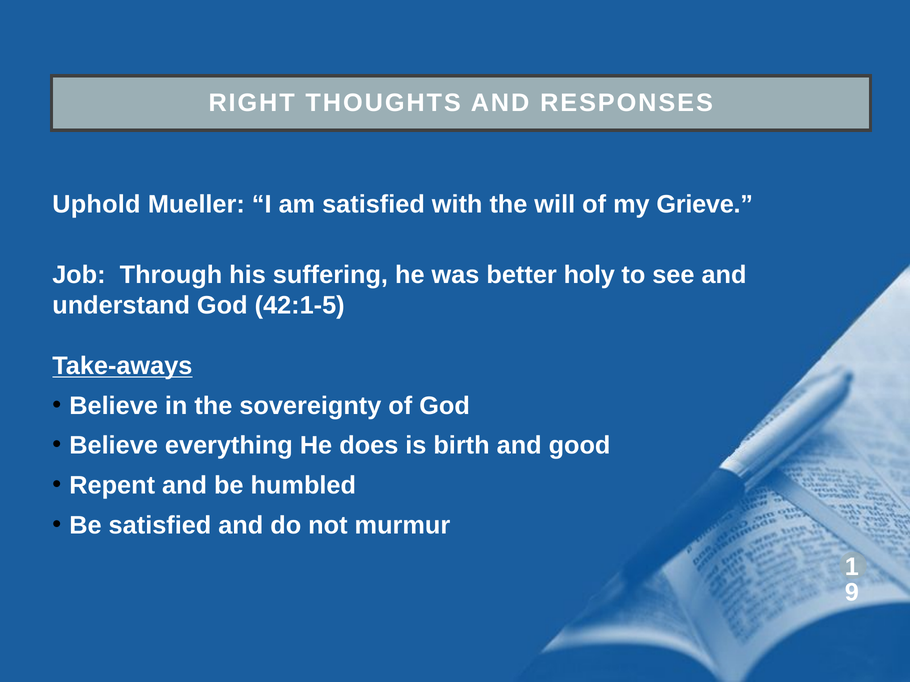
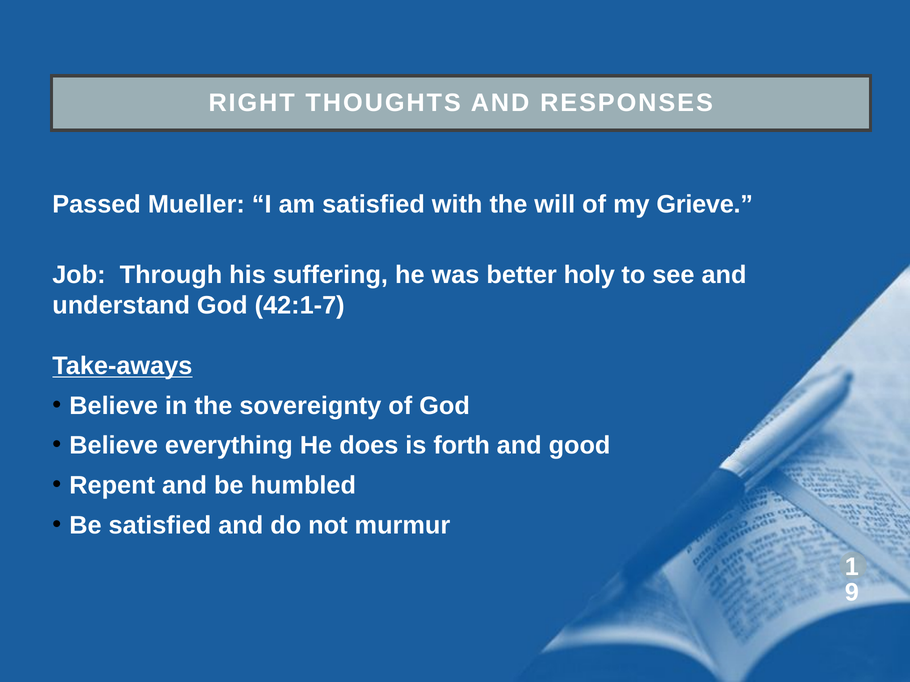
Uphold: Uphold -> Passed
42:1-5: 42:1-5 -> 42:1-7
birth: birth -> forth
